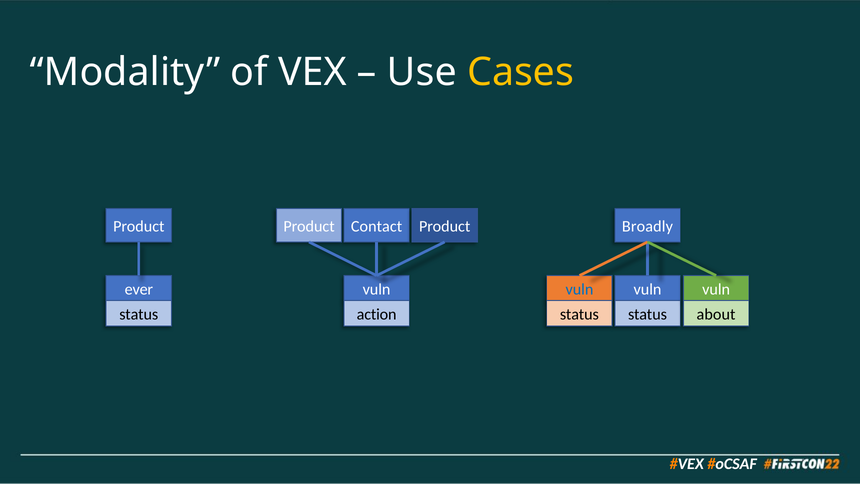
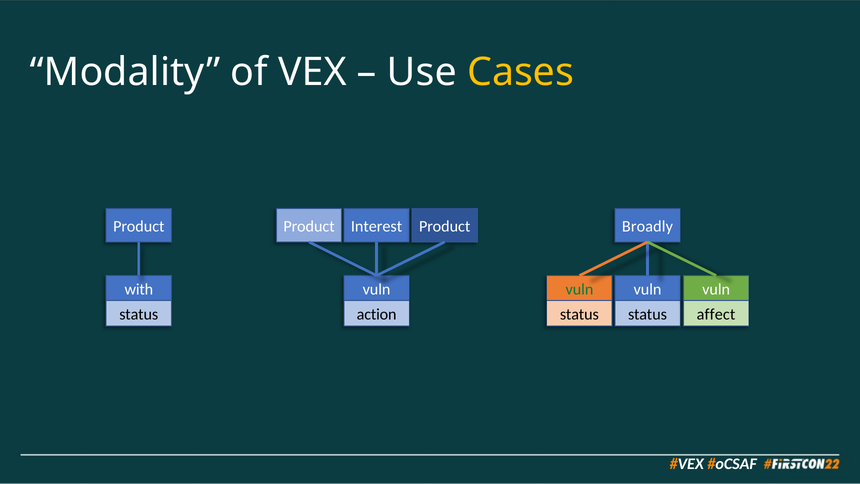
Contact: Contact -> Interest
ever: ever -> with
vuln at (579, 289) colour: blue -> green
about: about -> affect
